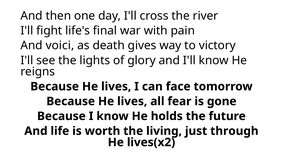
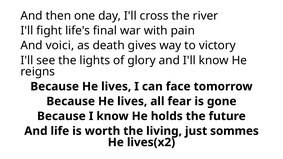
through: through -> sommes
